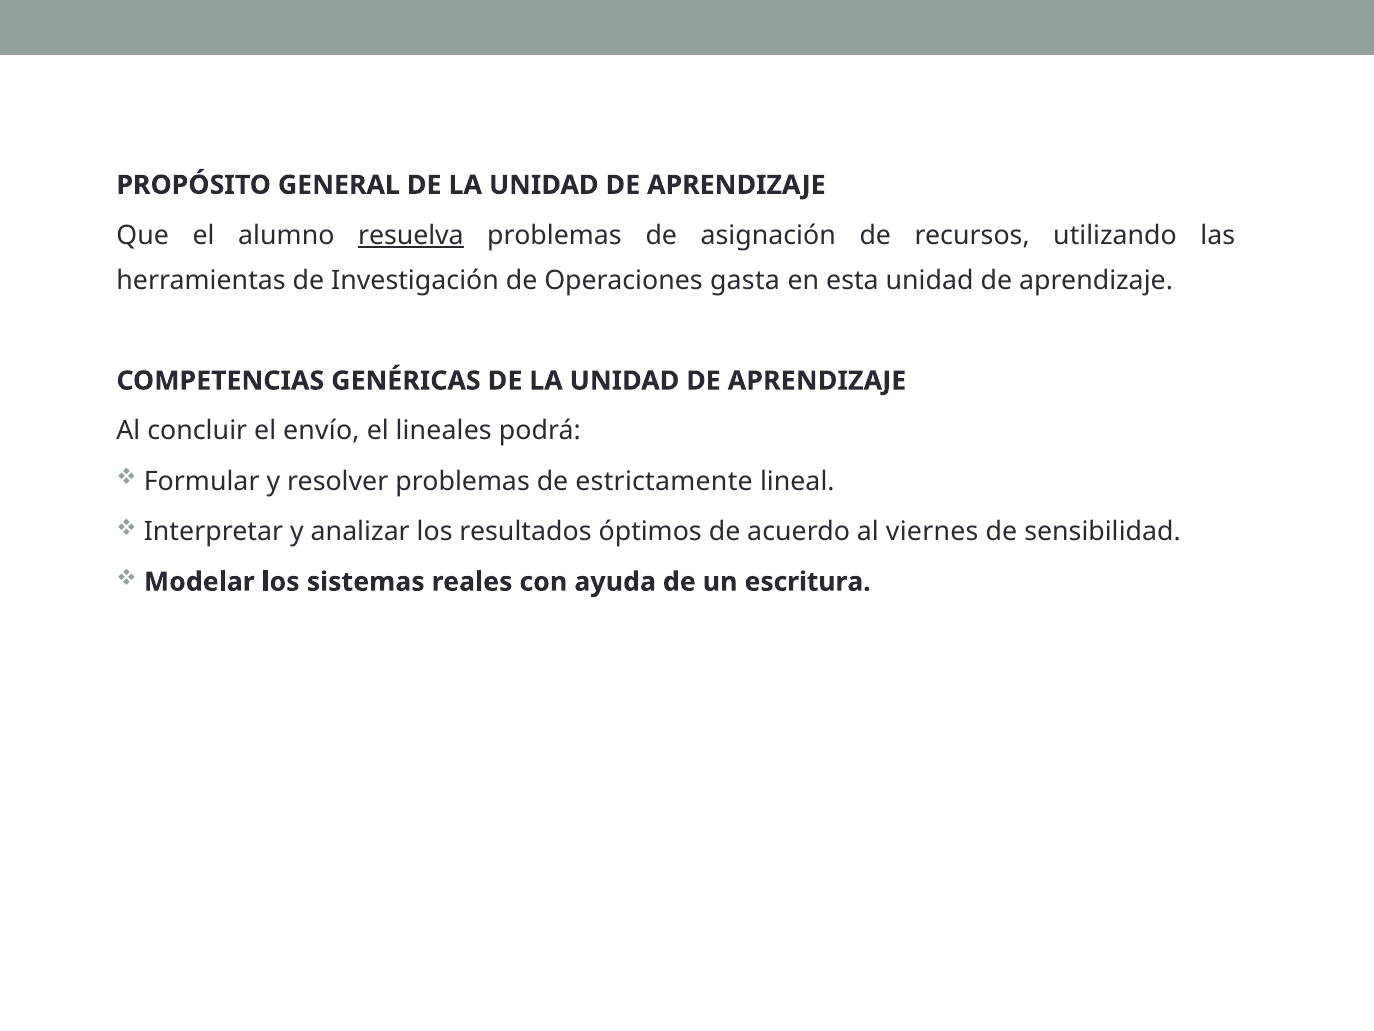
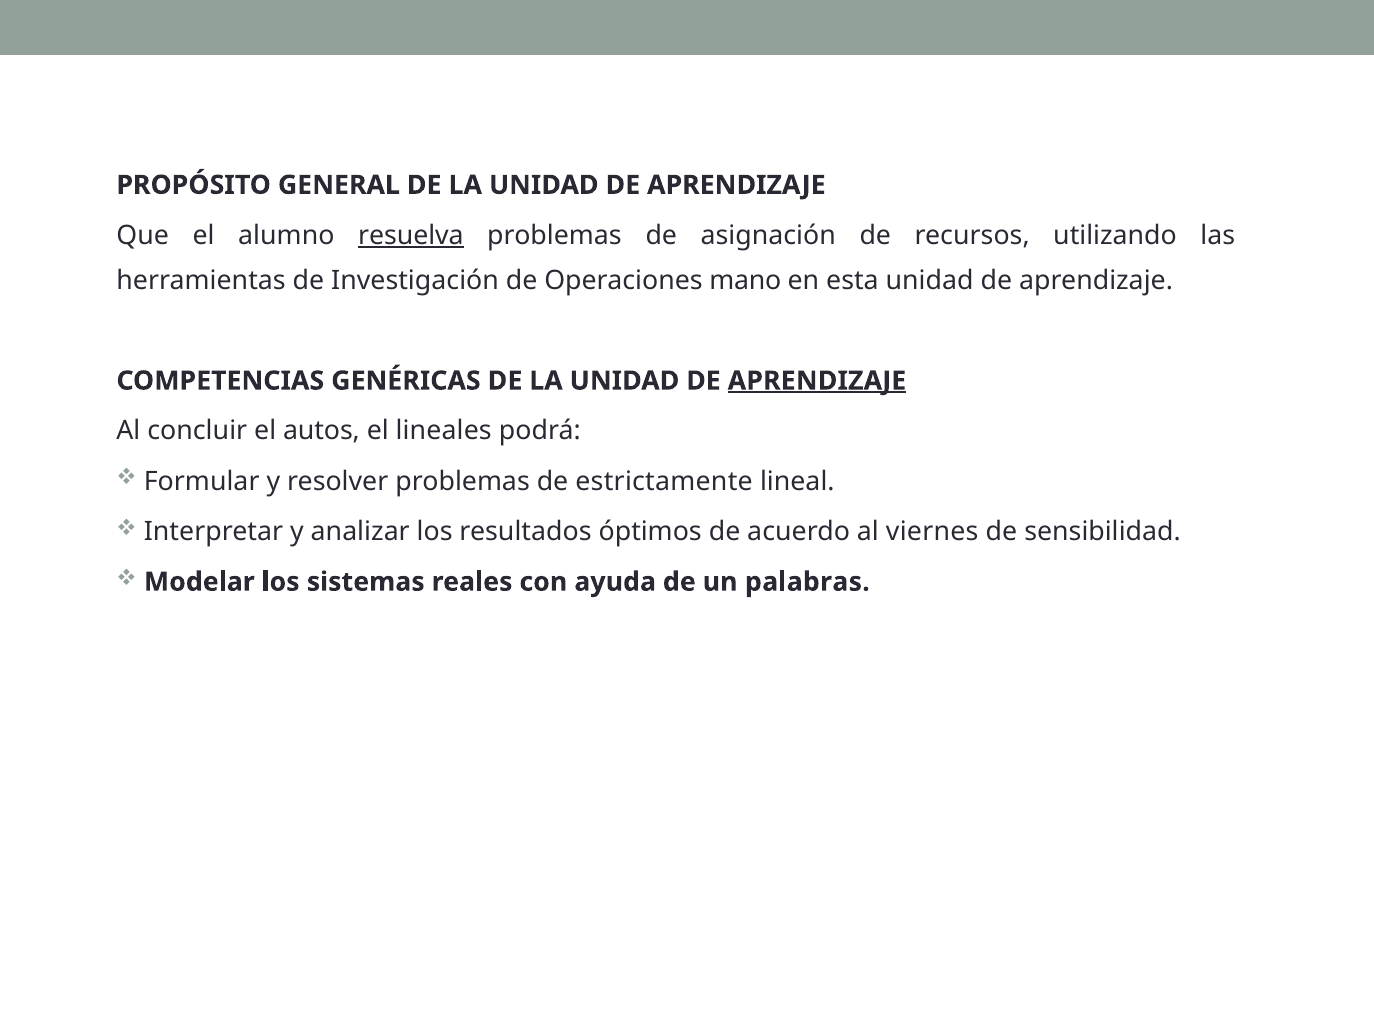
gasta: gasta -> mano
APRENDIZAJE at (817, 381) underline: none -> present
envío: envío -> autos
escritura: escritura -> palabras
